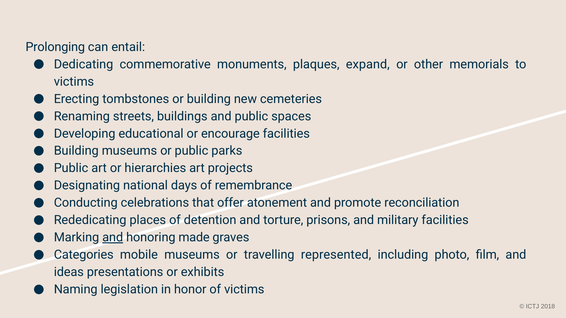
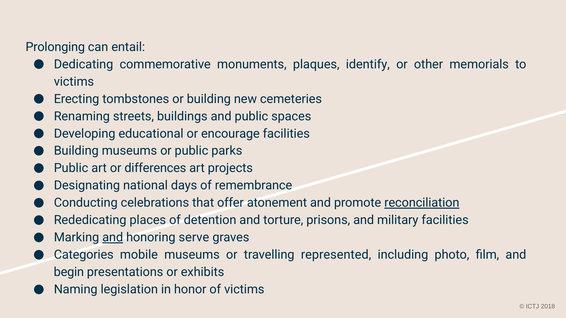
expand: expand -> identify
hierarchies: hierarchies -> differences
reconciliation underline: none -> present
made: made -> serve
ideas: ideas -> begin
